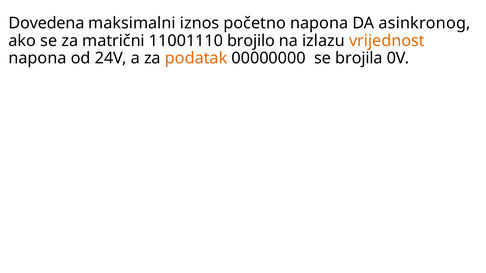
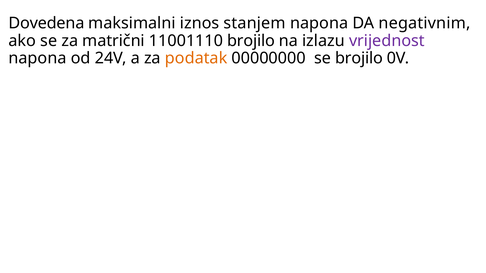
početno: početno -> stanjem
asinkronog: asinkronog -> negativnim
vrijednost colour: orange -> purple
se brojila: brojila -> brojilo
